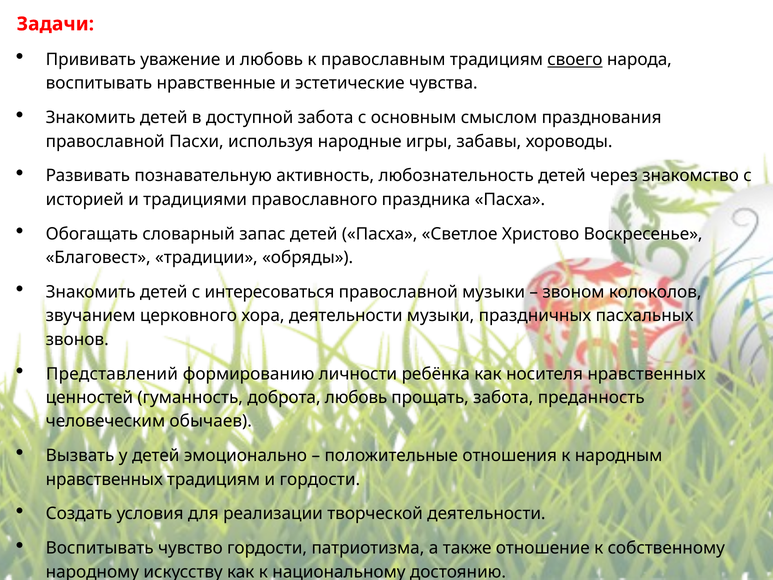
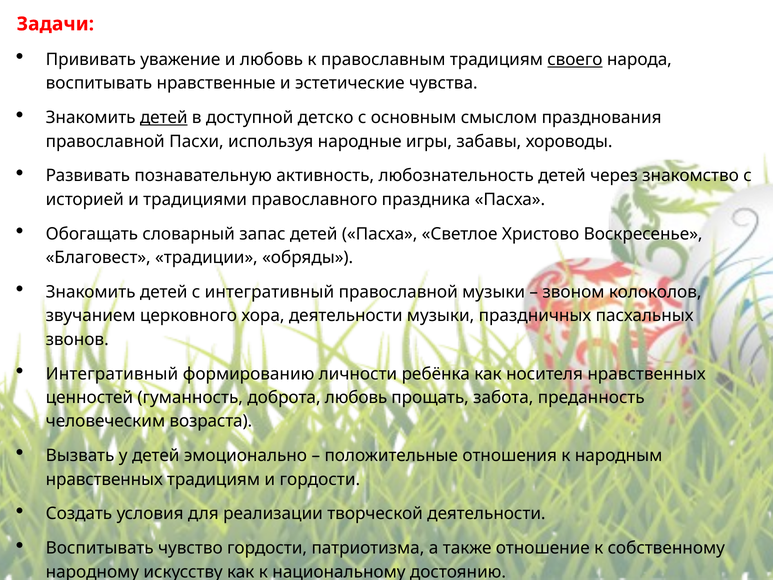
детей at (164, 118) underline: none -> present
доступной забота: забота -> детско
с интересоваться: интересоваться -> интегративный
Представлений at (112, 374): Представлений -> Интегративный
обычаев: обычаев -> возраста
